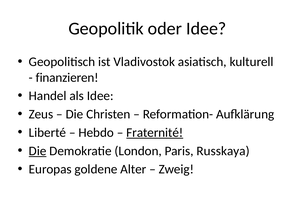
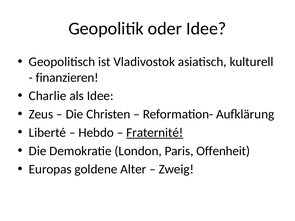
Handel: Handel -> Charlie
Die at (38, 151) underline: present -> none
Russkaya: Russkaya -> Offenheit
